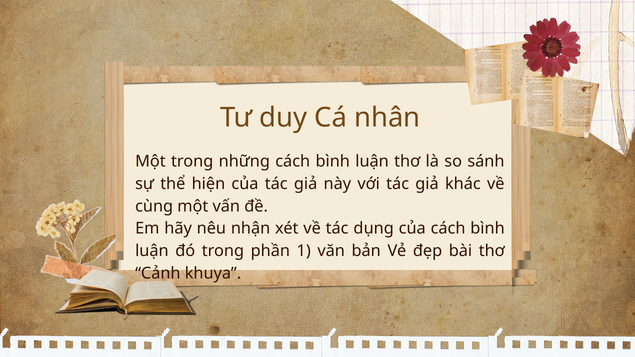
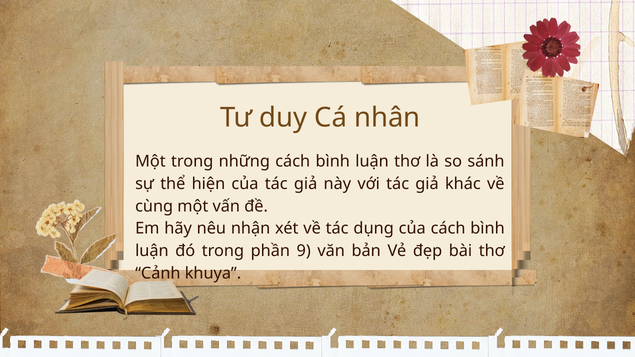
1: 1 -> 9
